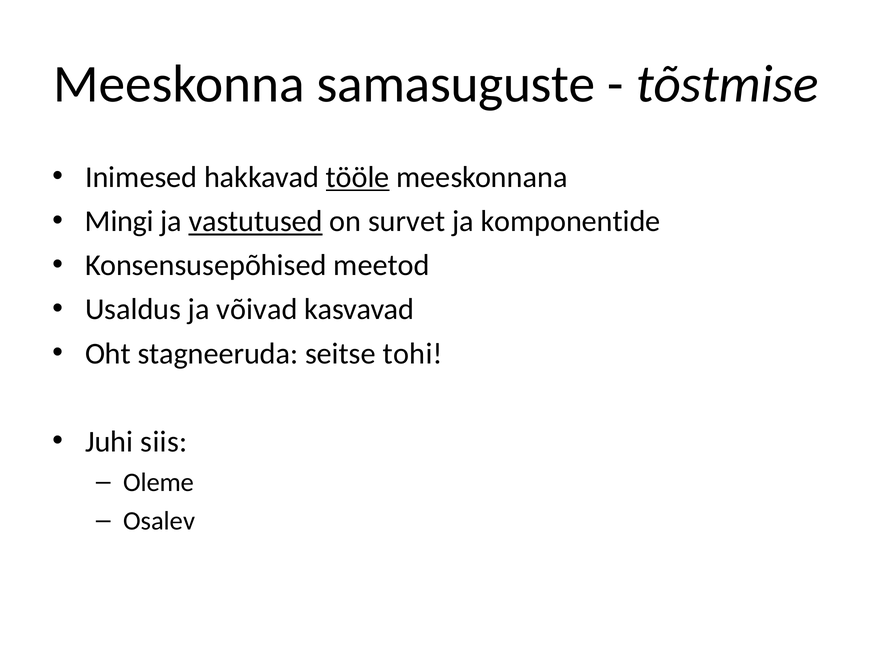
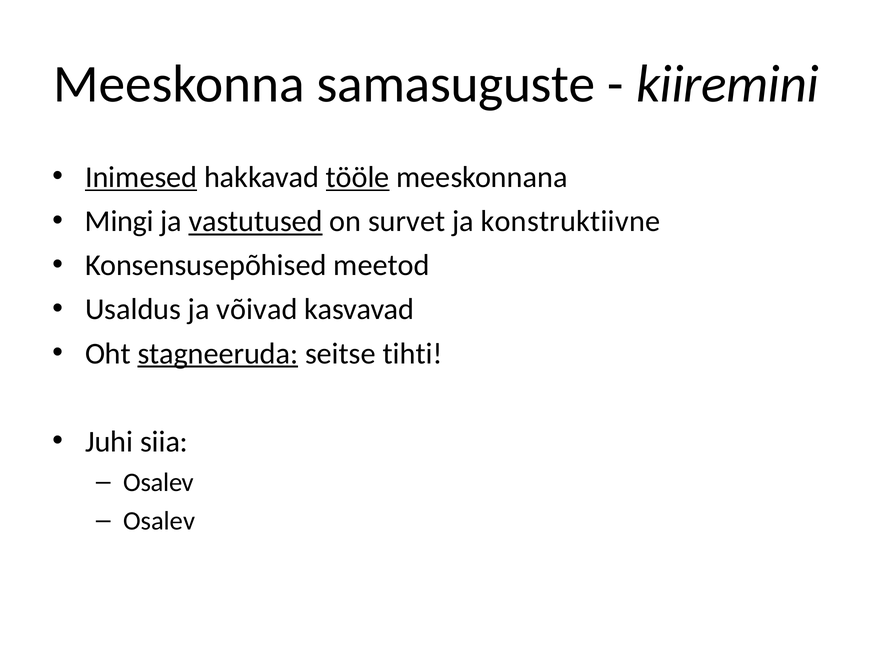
tõstmise: tõstmise -> kiiremini
Inimesed underline: none -> present
komponentide: komponentide -> konstruktiivne
stagneeruda underline: none -> present
tohi: tohi -> tihti
siis: siis -> siia
Oleme at (159, 482): Oleme -> Osalev
